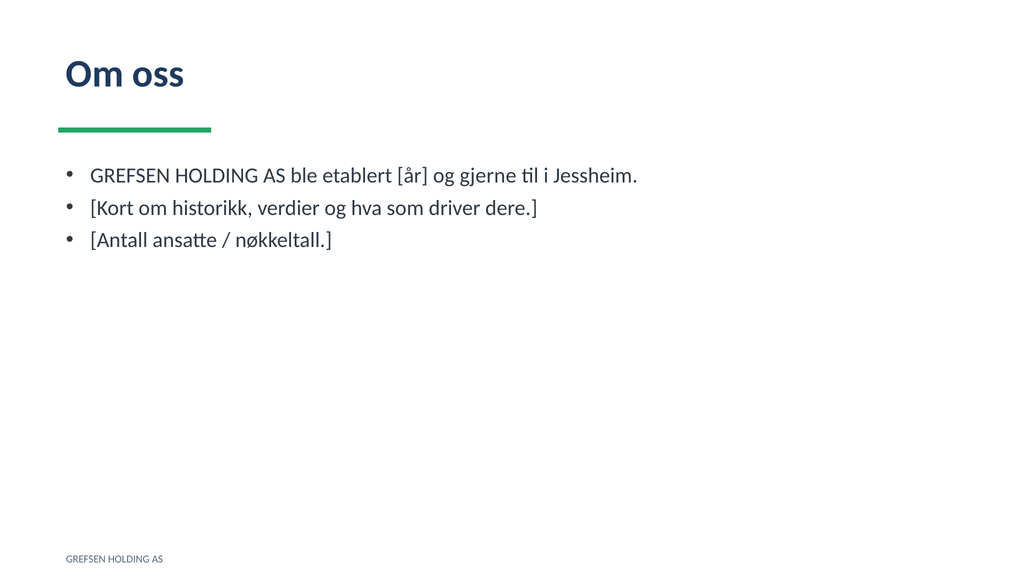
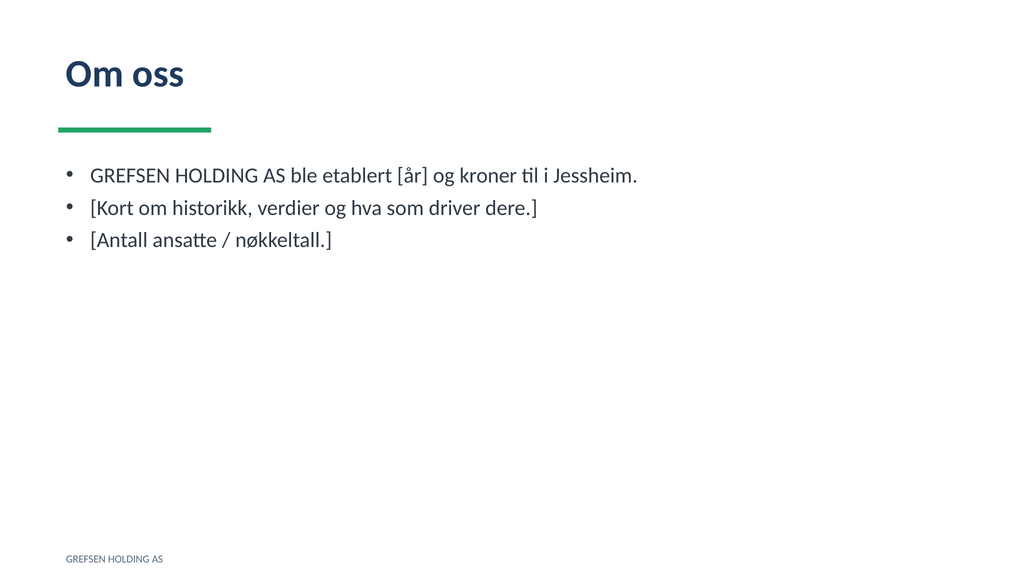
gjerne: gjerne -> kroner
